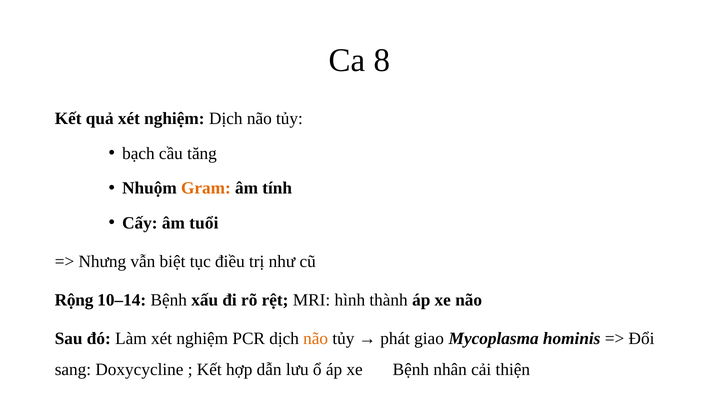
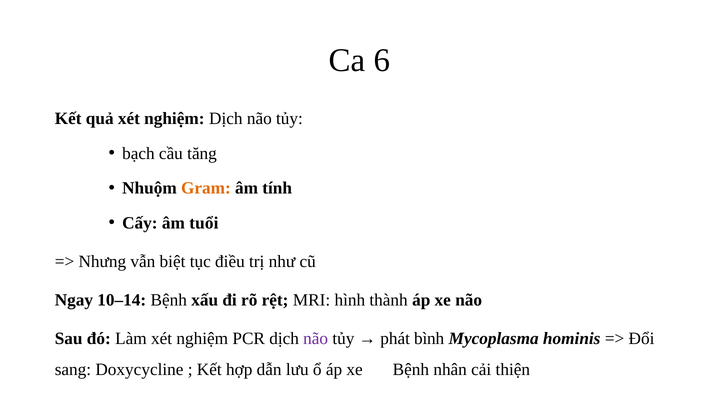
8: 8 -> 6
Rộng: Rộng -> Ngay
não at (316, 338) colour: orange -> purple
giao: giao -> bình
